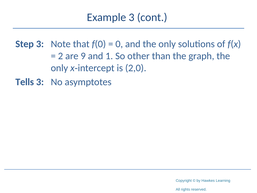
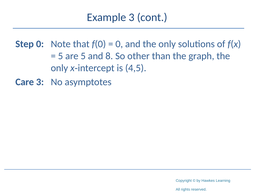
Step 3: 3 -> 0
2 at (60, 56): 2 -> 5
are 9: 9 -> 5
1: 1 -> 8
2,0: 2,0 -> 4,5
Tells: Tells -> Care
